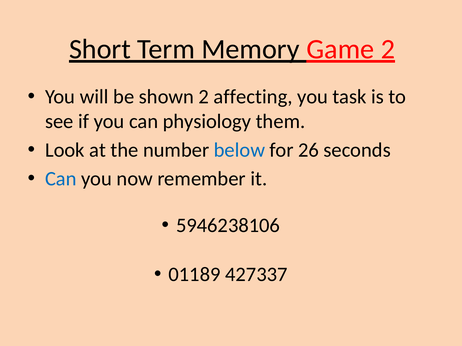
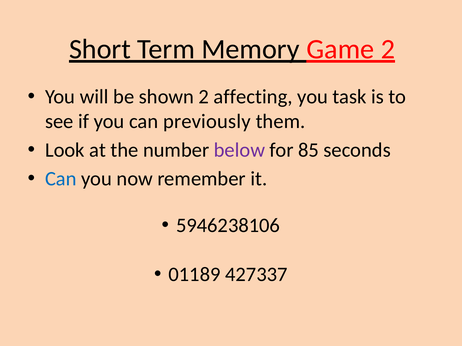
physiology: physiology -> previously
below colour: blue -> purple
26: 26 -> 85
